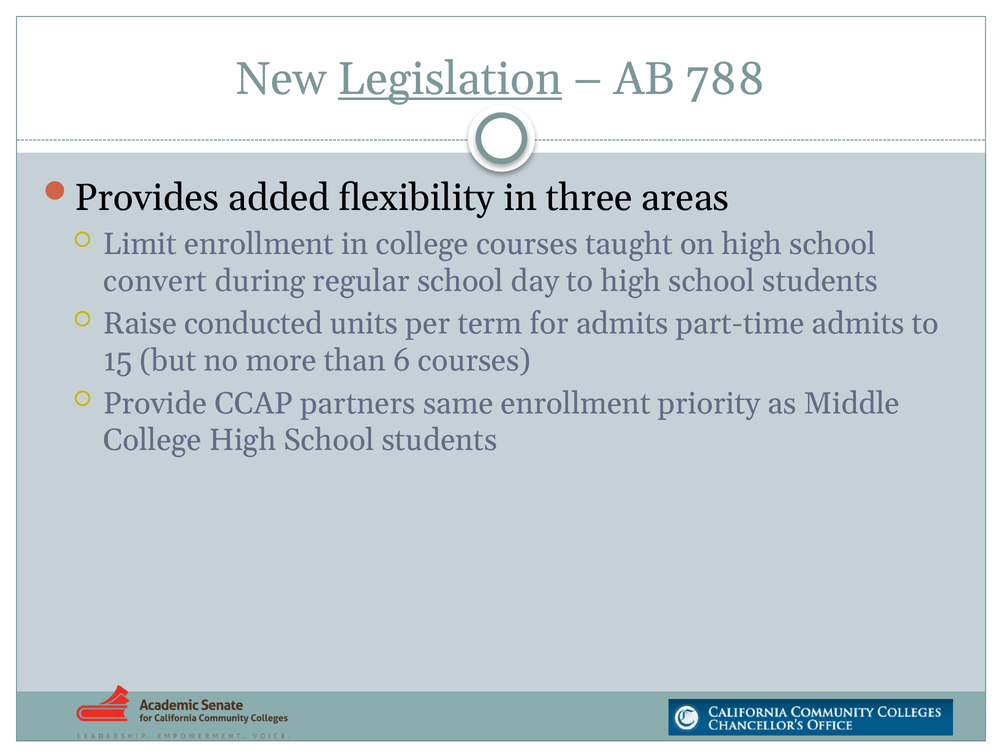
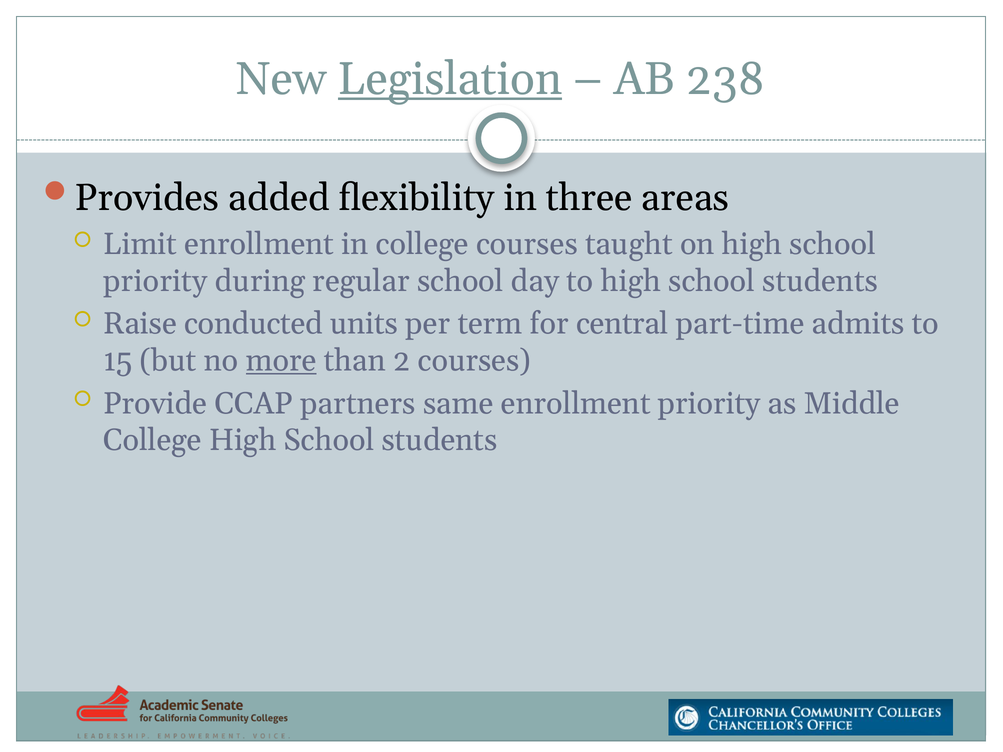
788: 788 -> 238
convert at (155, 281): convert -> priority
for admits: admits -> central
more underline: none -> present
6: 6 -> 2
